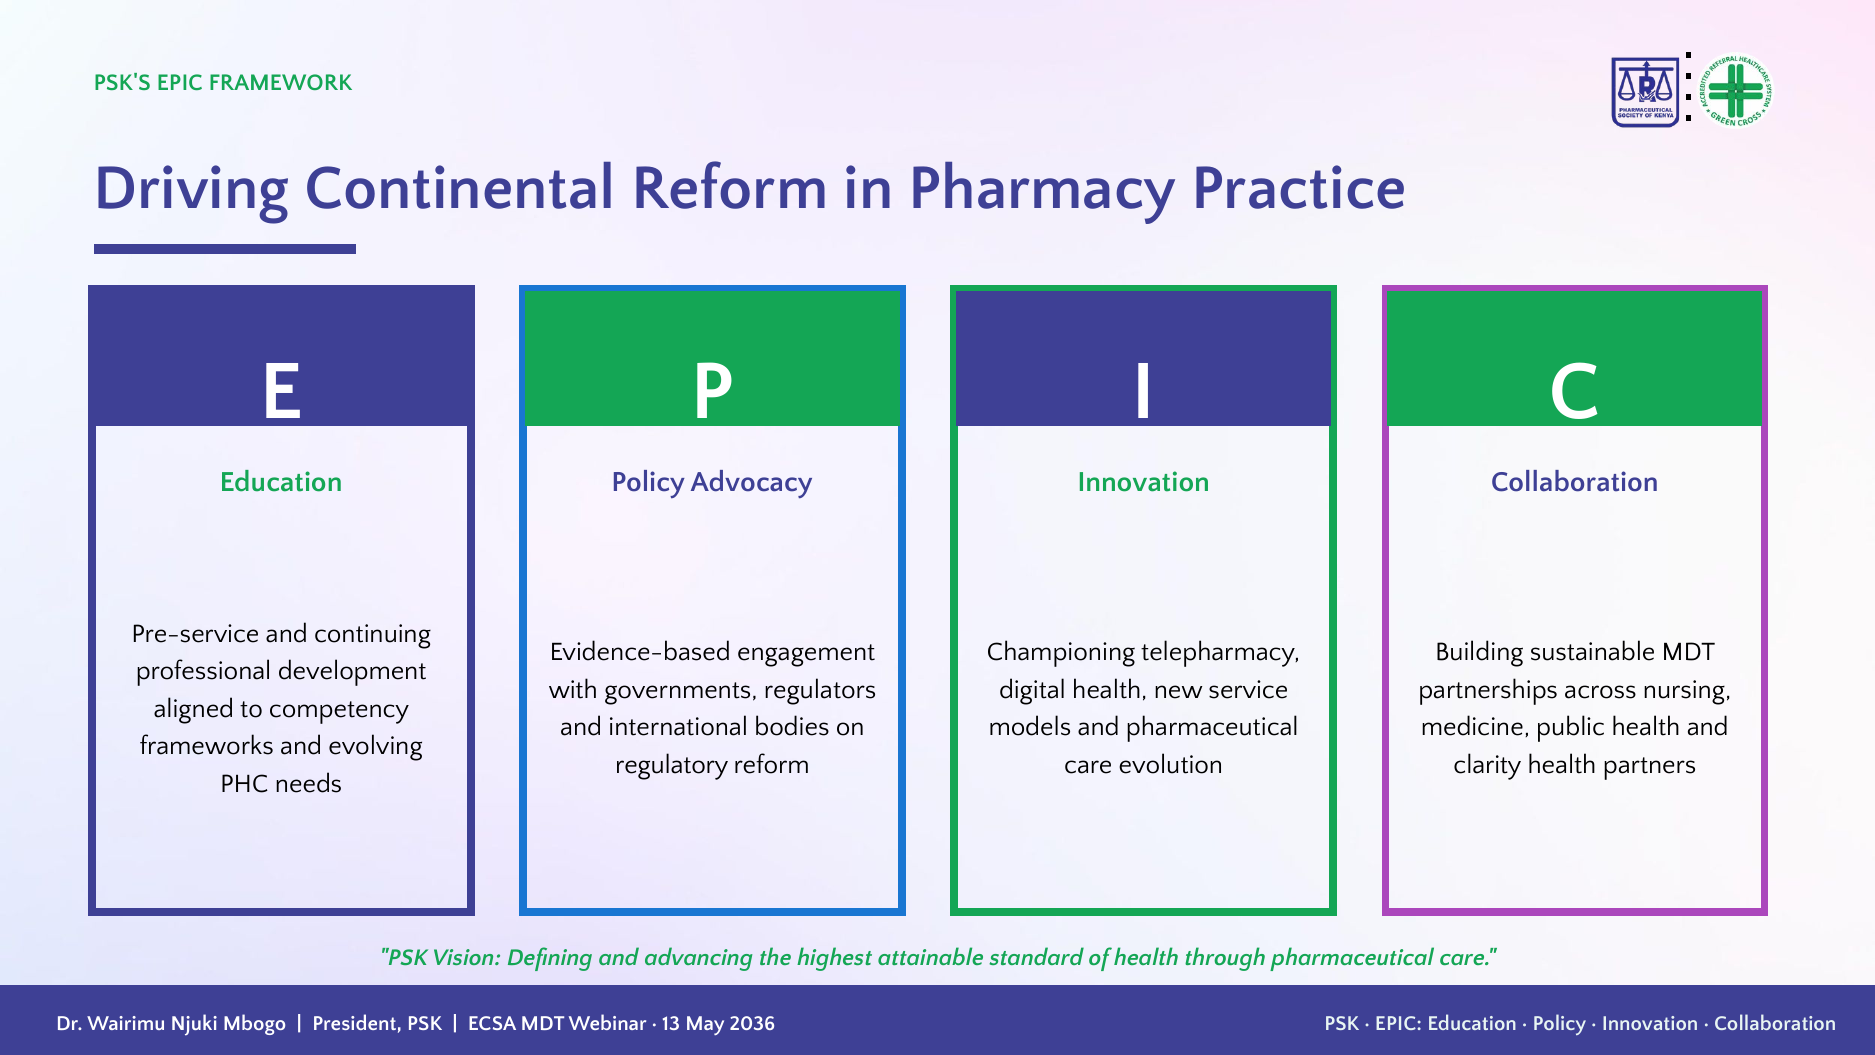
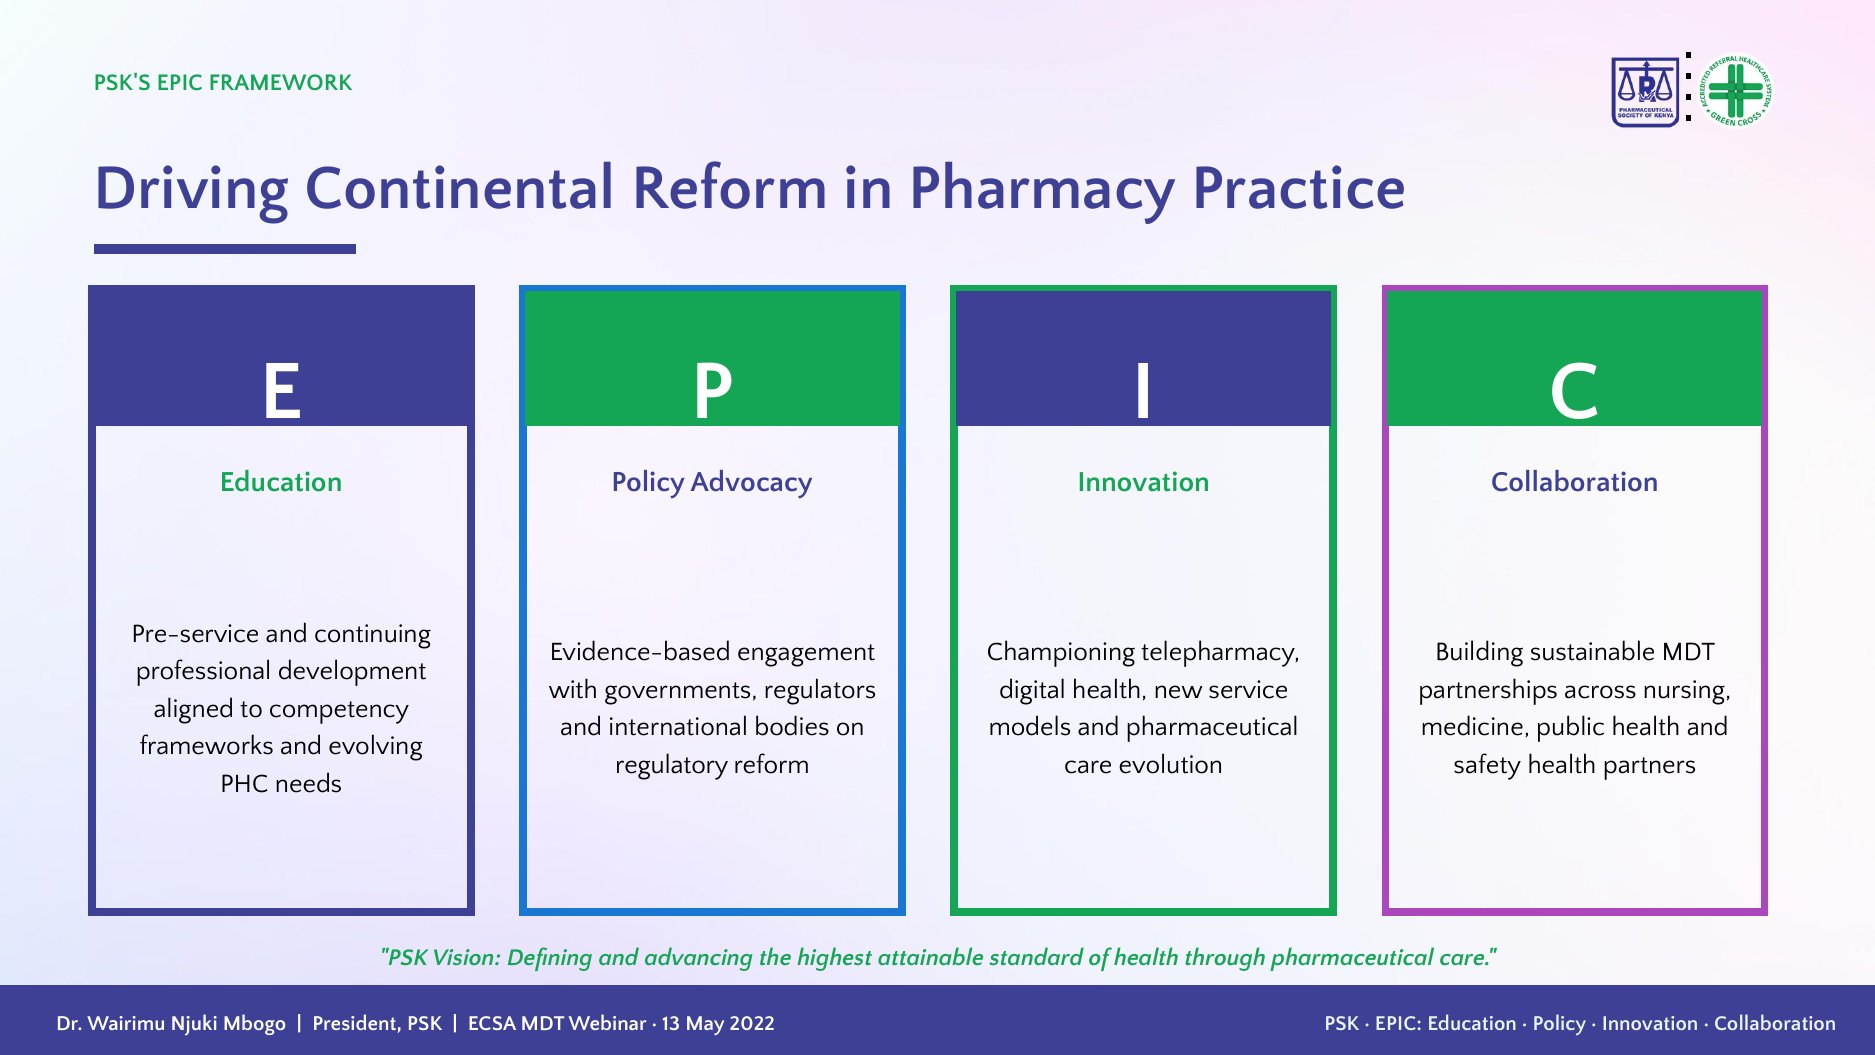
clarity: clarity -> safety
2036: 2036 -> 2022
